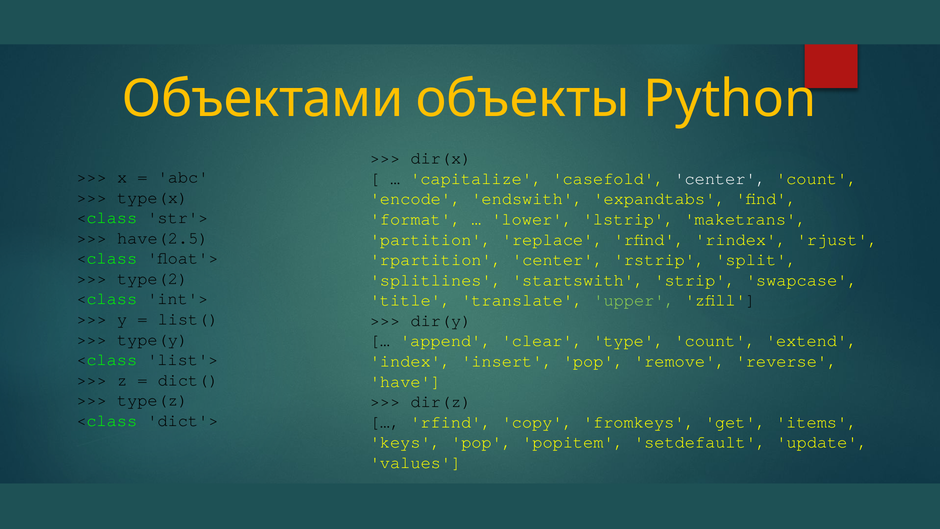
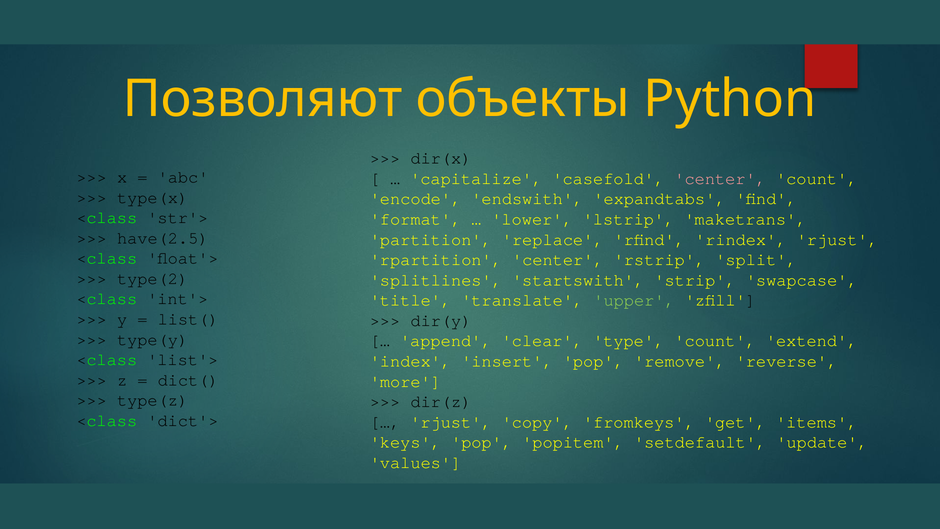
Объектами: Объектами -> Позволяют
center at (720, 178) colour: white -> pink
have: have -> more
rfind at (451, 422): rfind -> rjust
